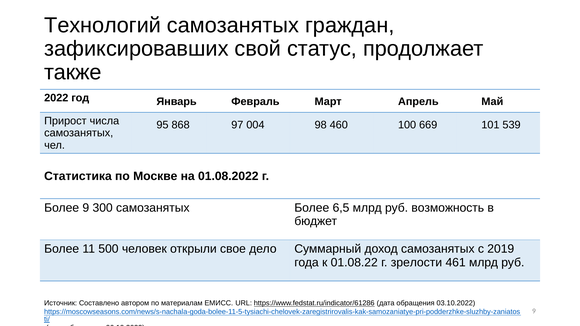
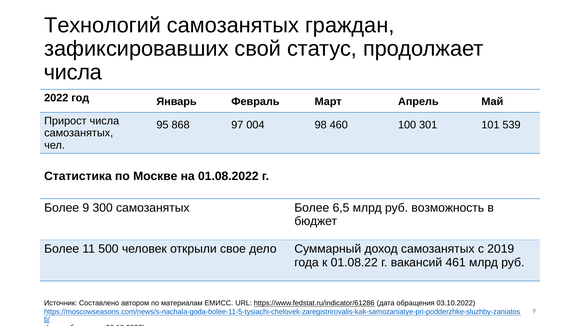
также at (73, 72): также -> числа
669: 669 -> 301
зрелости: зрелости -> вакансий
